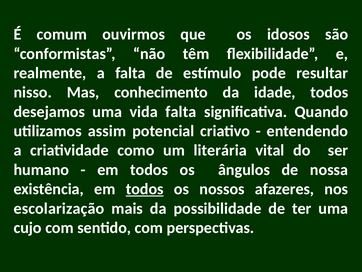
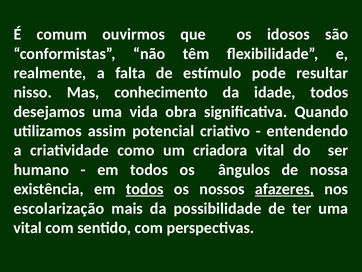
vida falta: falta -> obra
literária: literária -> criadora
afazeres underline: none -> present
cujo at (28, 227): cujo -> vital
